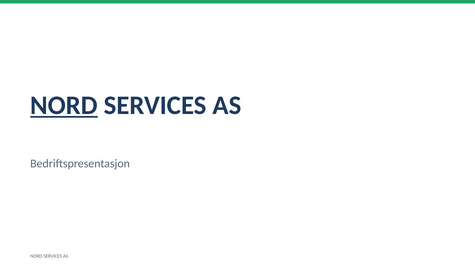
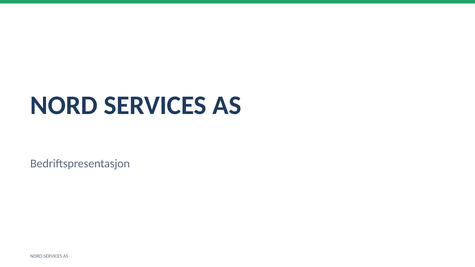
NORD at (64, 105) underline: present -> none
